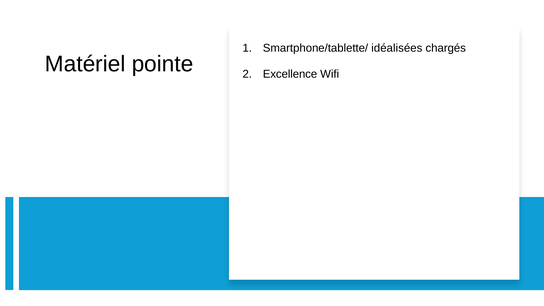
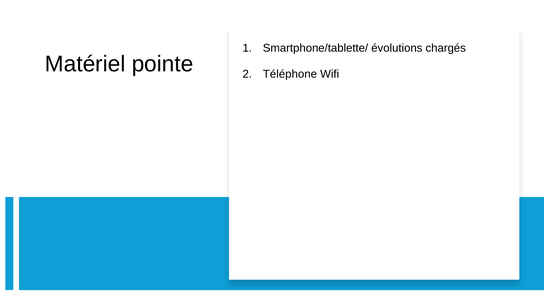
idéalisées: idéalisées -> évolutions
Excellence: Excellence -> Téléphone
